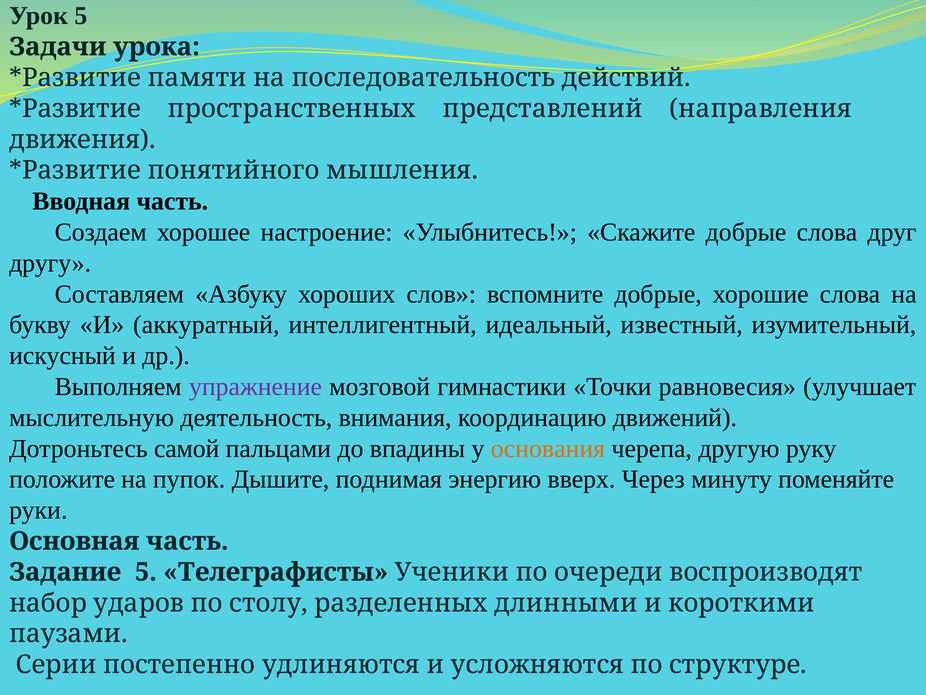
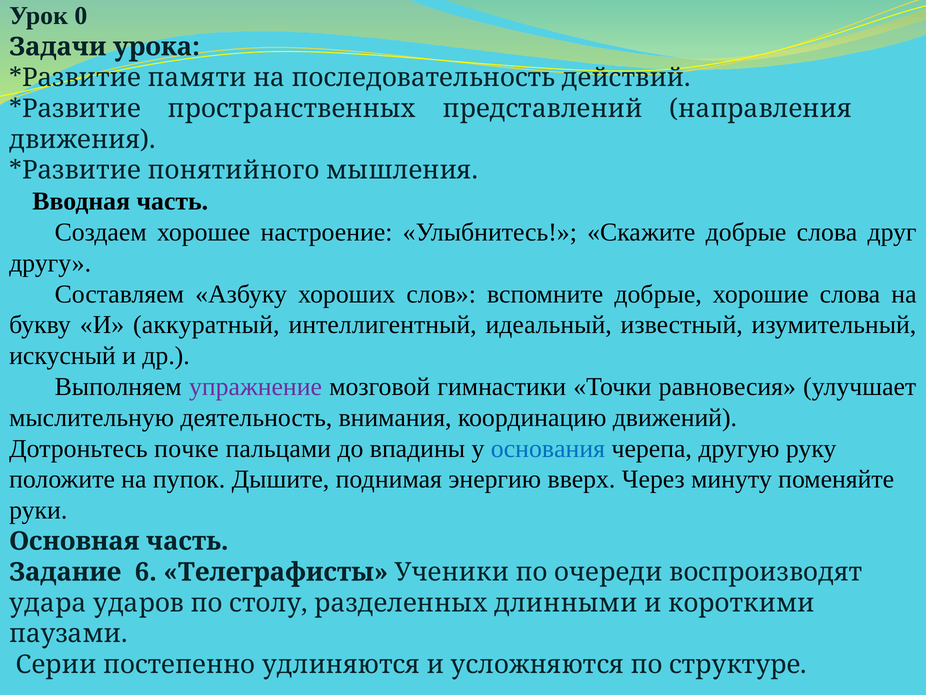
Урок 5: 5 -> 0
самой: самой -> почке
основания colour: orange -> blue
Задание 5: 5 -> 6
набор: набор -> удара
